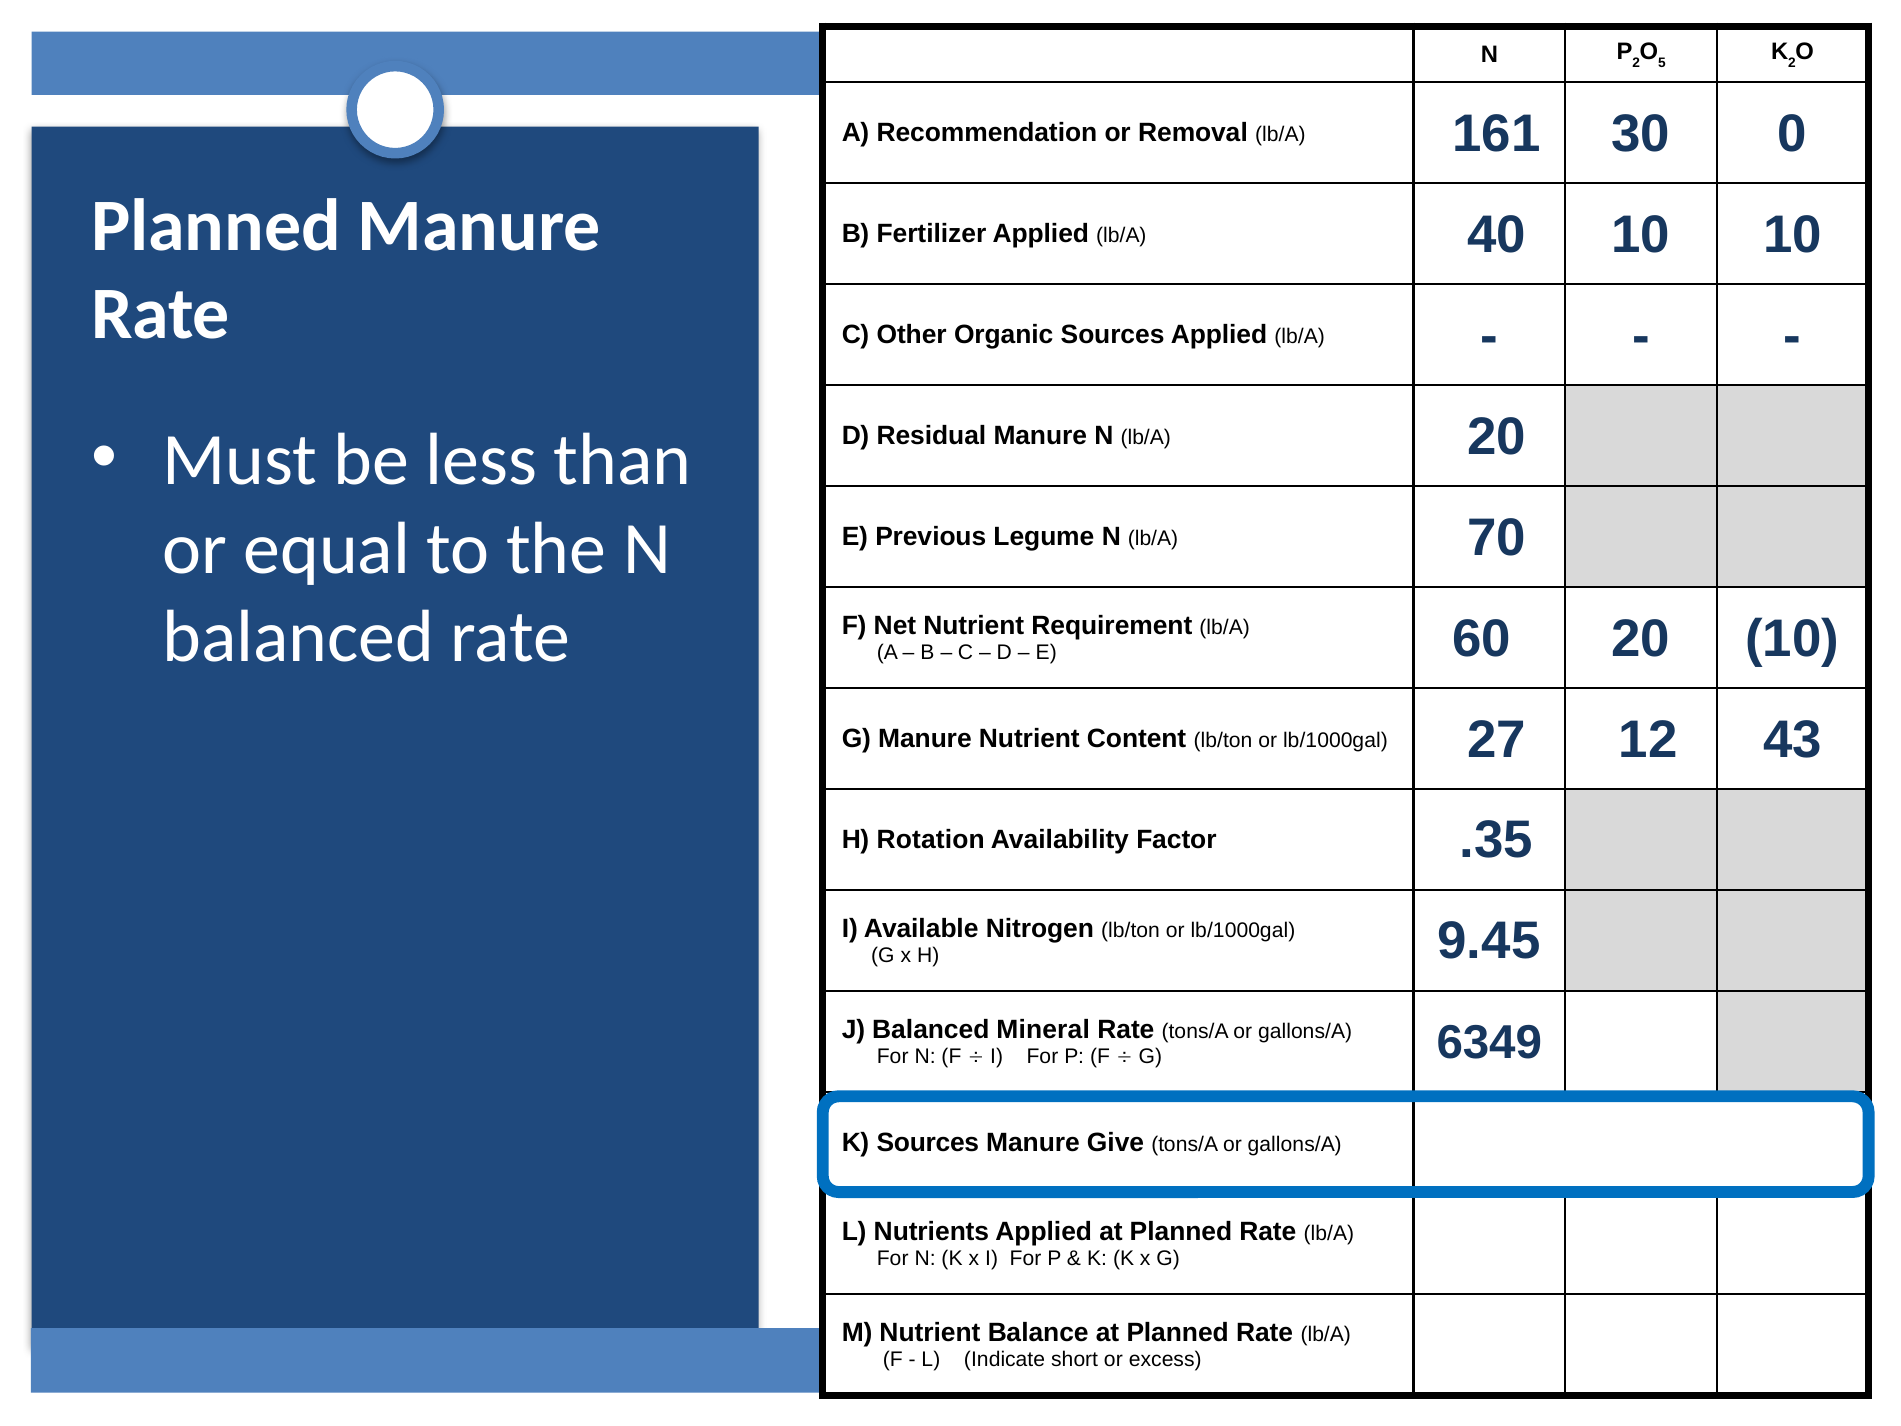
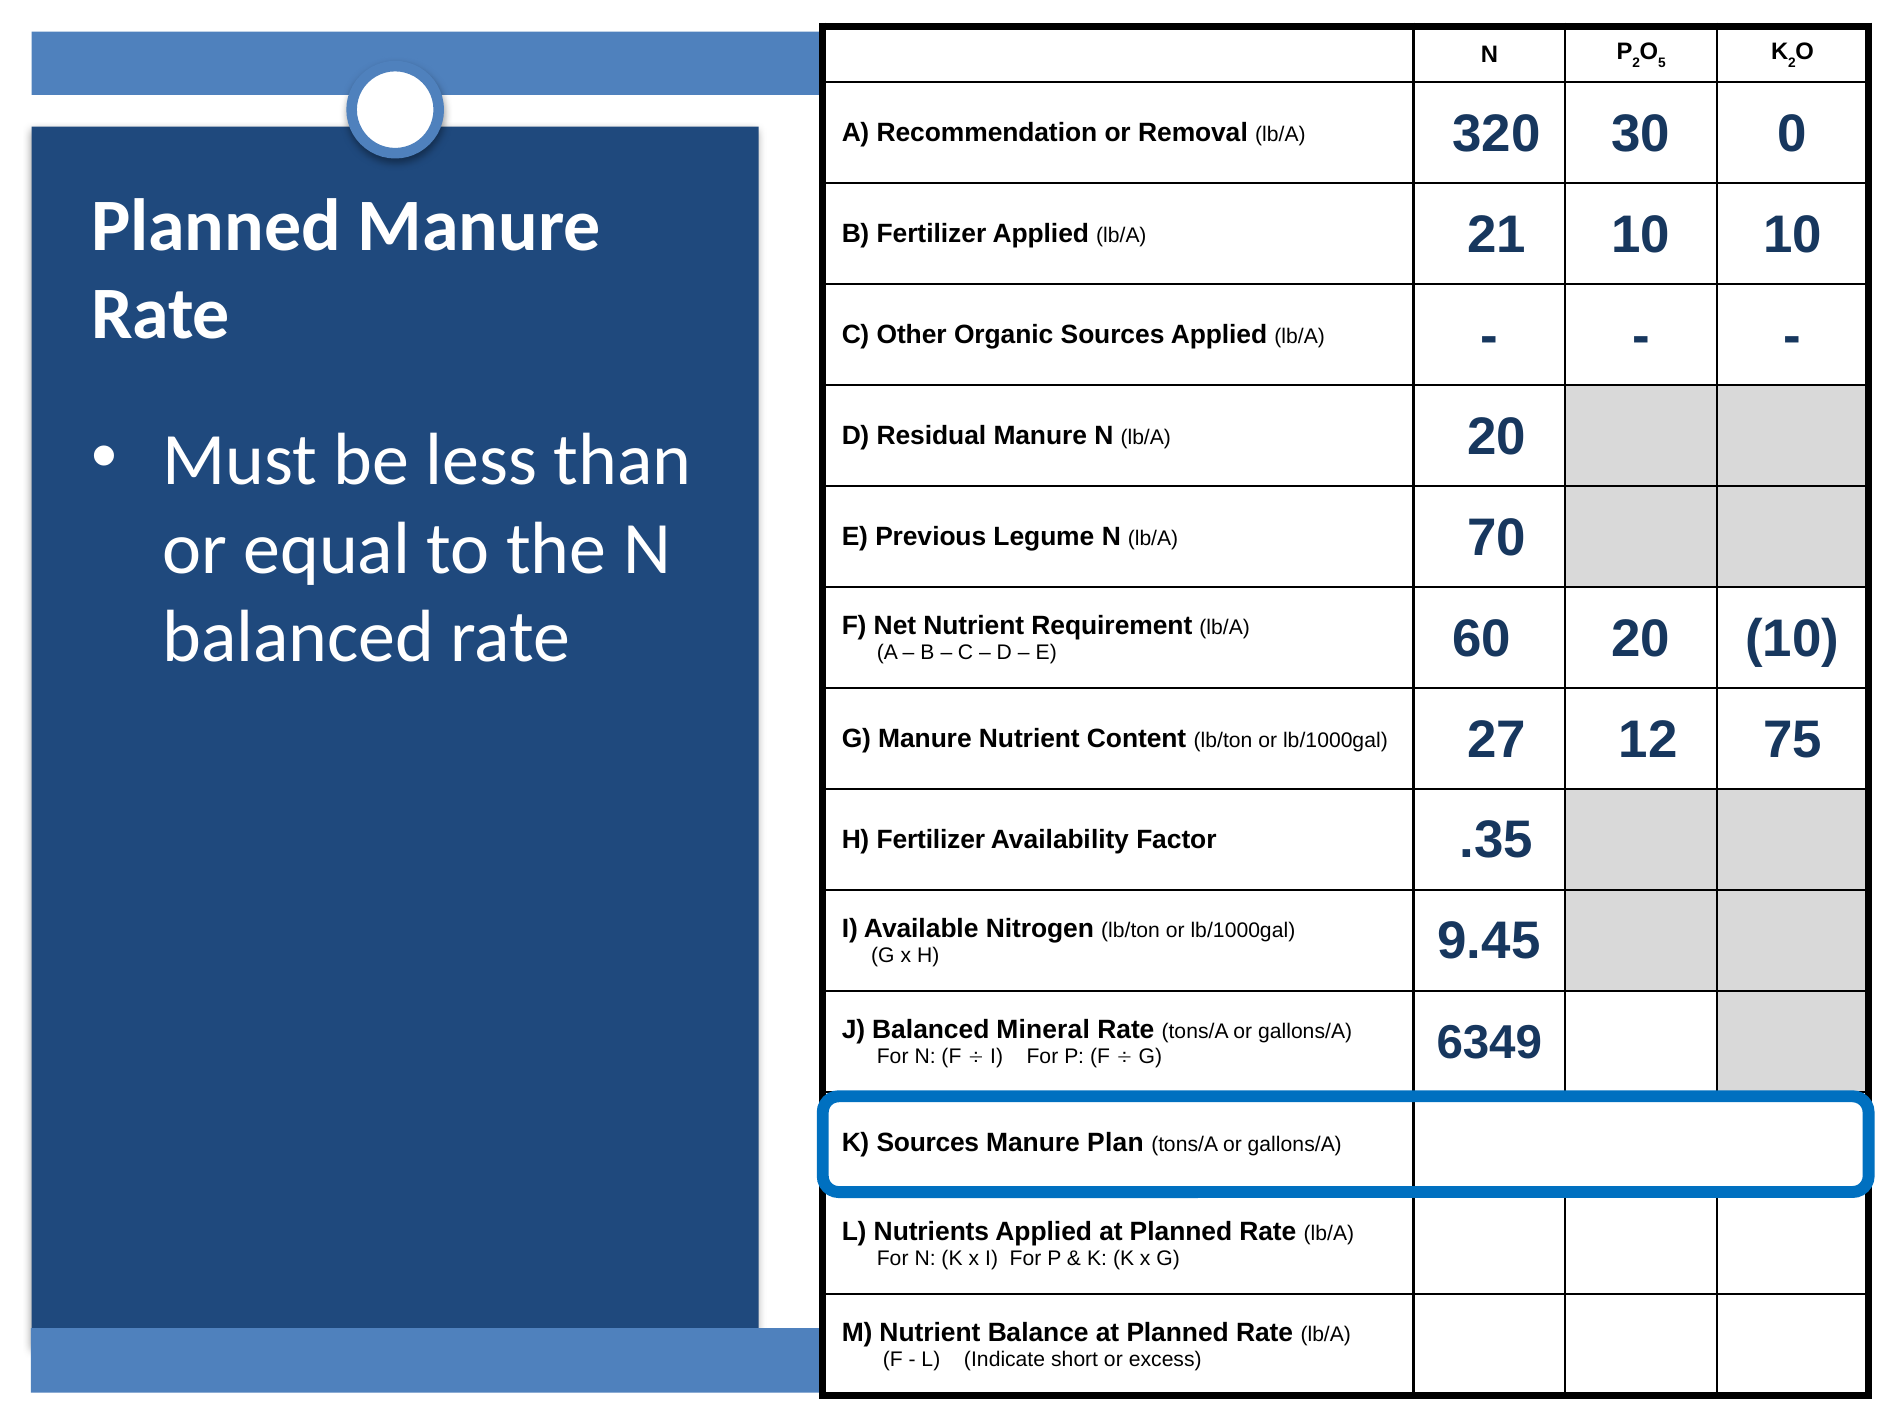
161: 161 -> 320
40: 40 -> 21
43: 43 -> 75
H Rotation: Rotation -> Fertilizer
Give: Give -> Plan
